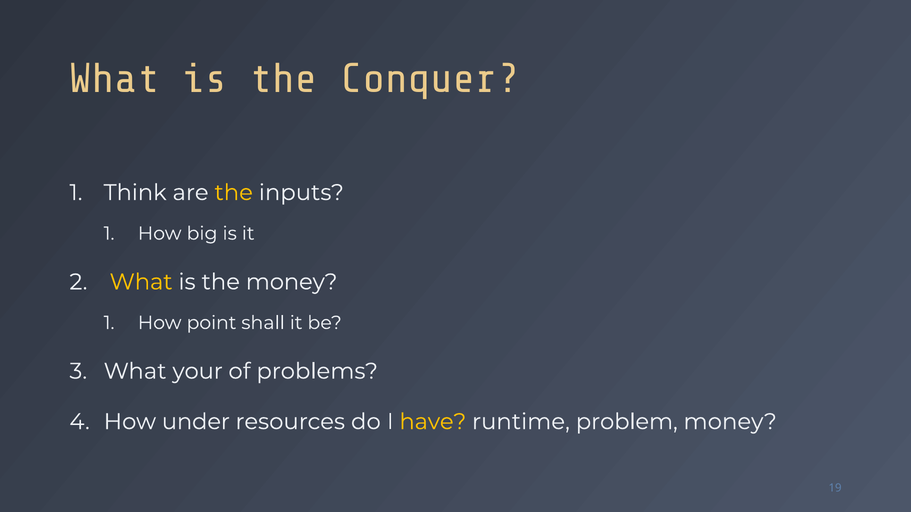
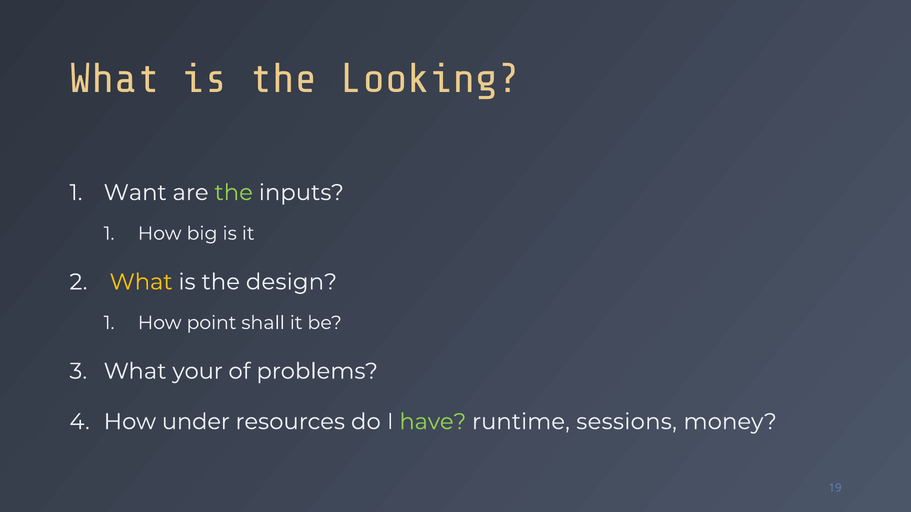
Conquer: Conquer -> Looking
Think: Think -> Want
the at (234, 193) colour: yellow -> light green
the money: money -> design
have colour: yellow -> light green
problem: problem -> sessions
